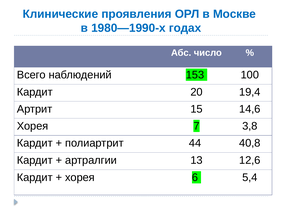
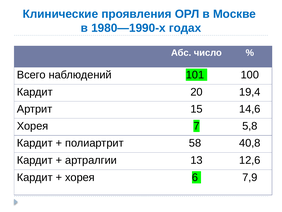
153: 153 -> 101
3,8: 3,8 -> 5,8
44: 44 -> 58
5,4: 5,4 -> 7,9
